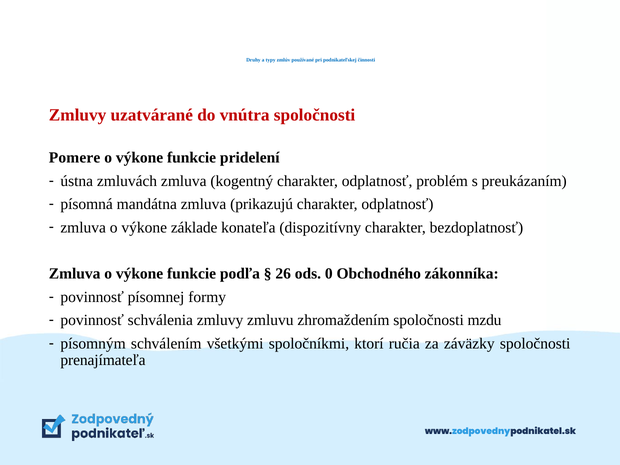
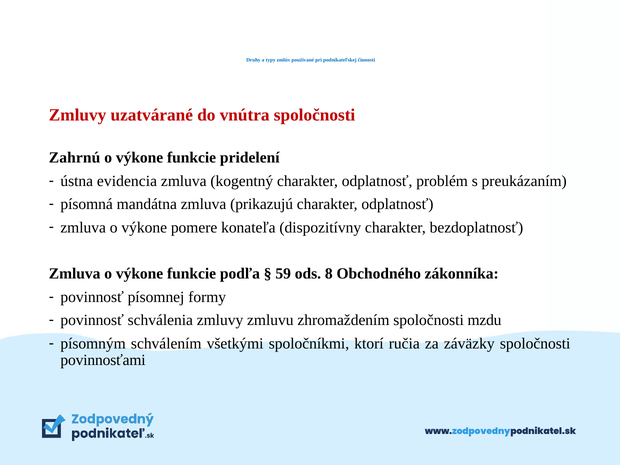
Pomere: Pomere -> Zahrnú
zmluvách: zmluvách -> evidencia
základe: základe -> pomere
26: 26 -> 59
0: 0 -> 8
prenajímateľa: prenajímateľa -> povinnosťami
